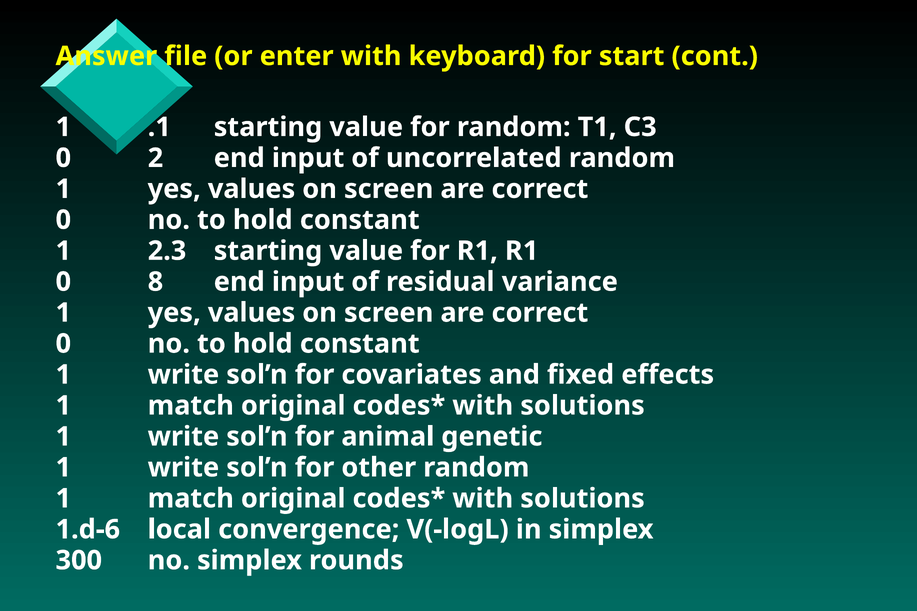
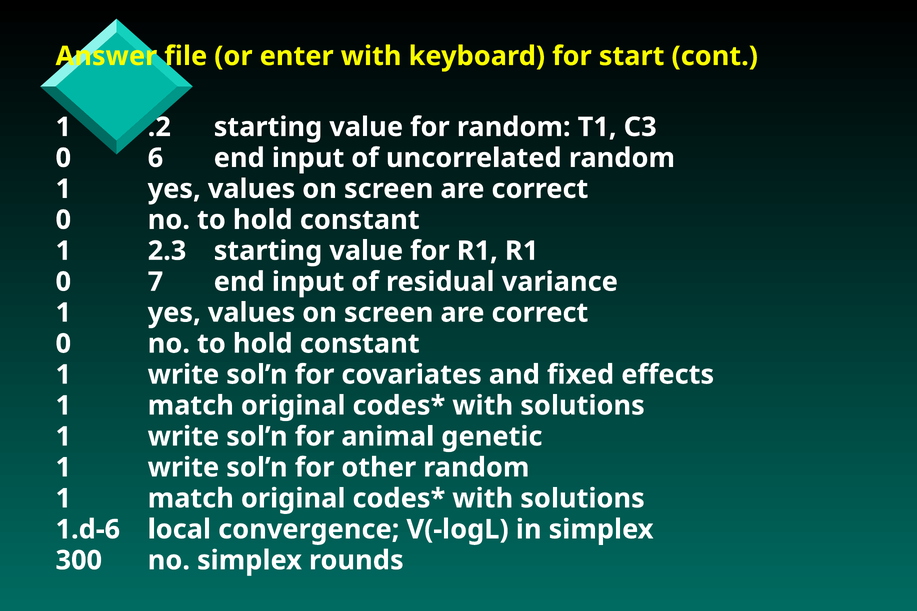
.1: .1 -> .2
2: 2 -> 6
8: 8 -> 7
